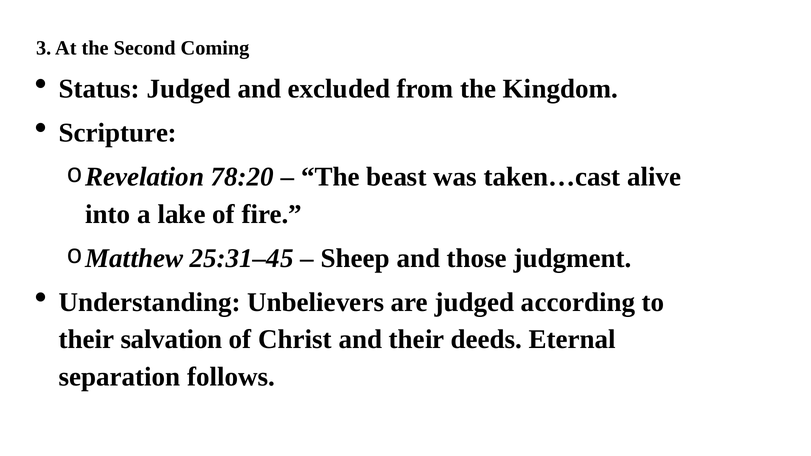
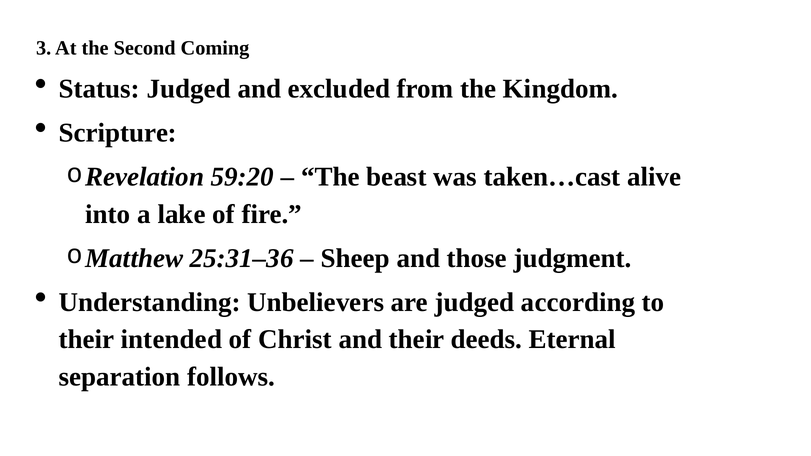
78:20: 78:20 -> 59:20
25:31–45: 25:31–45 -> 25:31–36
salvation: salvation -> intended
